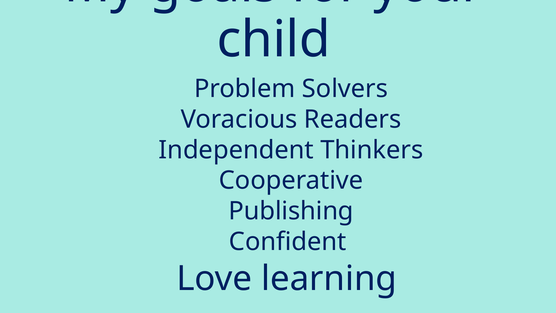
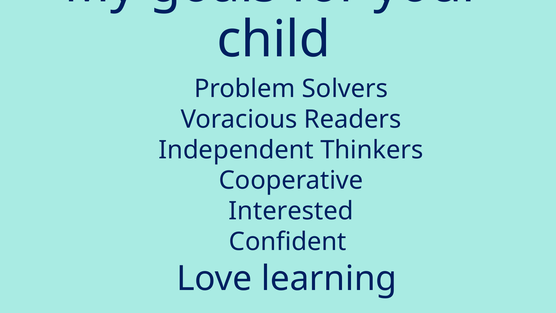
Publishing: Publishing -> Interested
